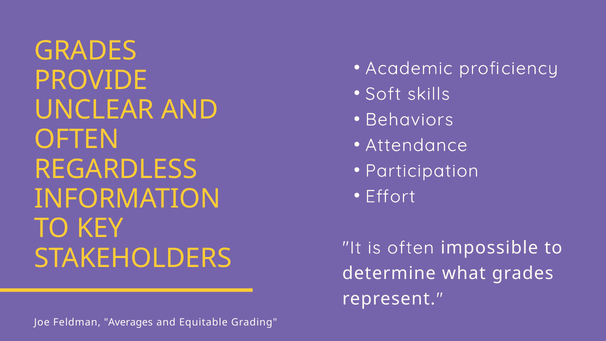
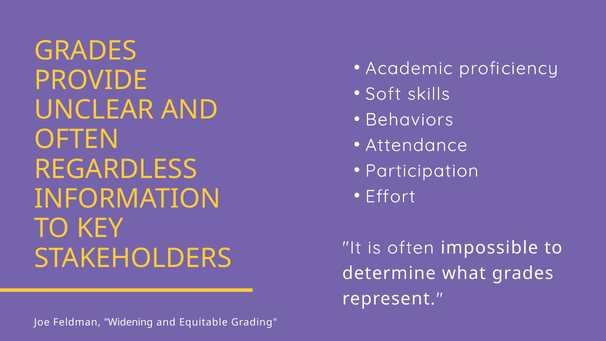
Averages: Averages -> Widening
